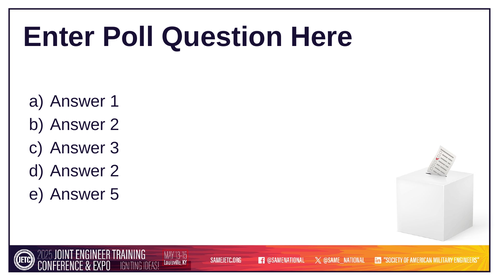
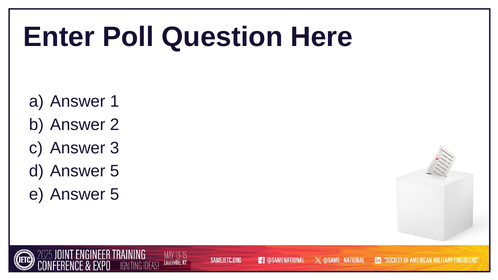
2 at (115, 171): 2 -> 5
